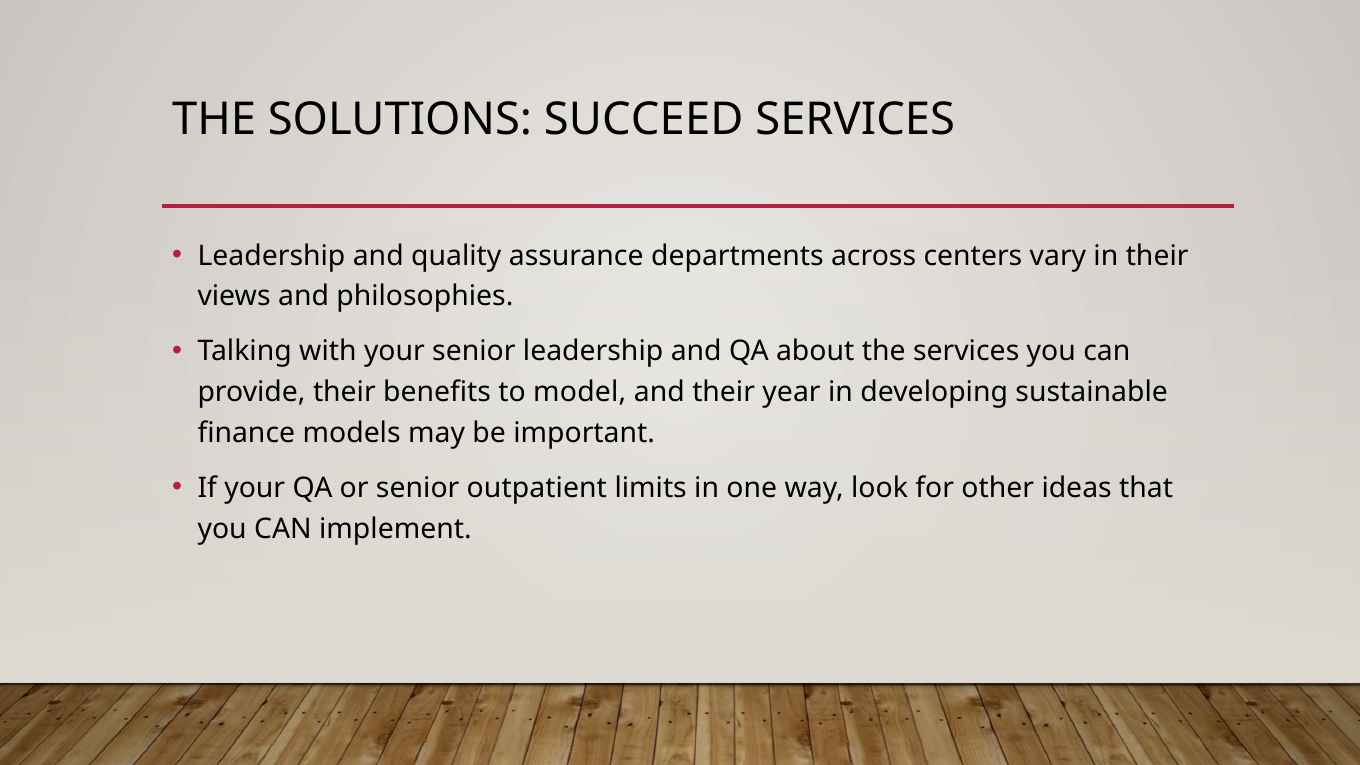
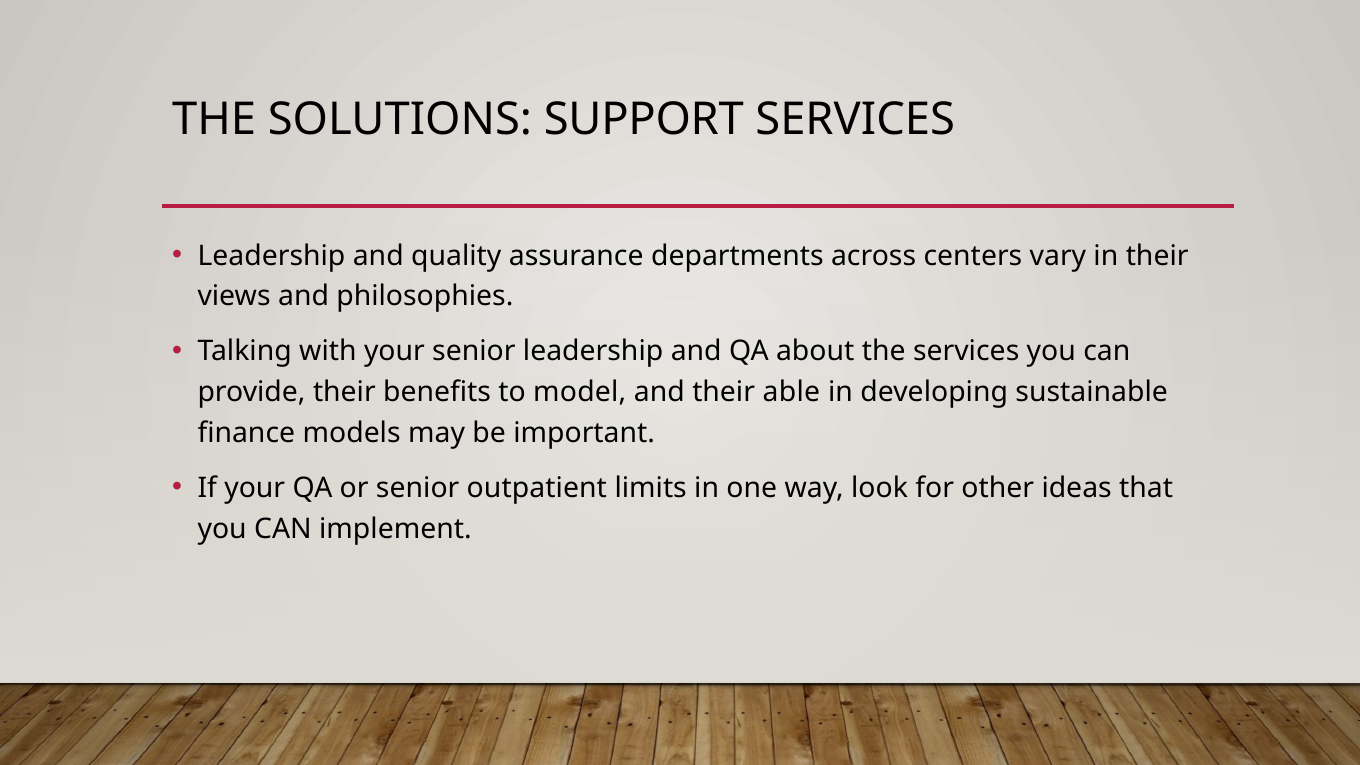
SUCCEED: SUCCEED -> SUPPORT
year: year -> able
